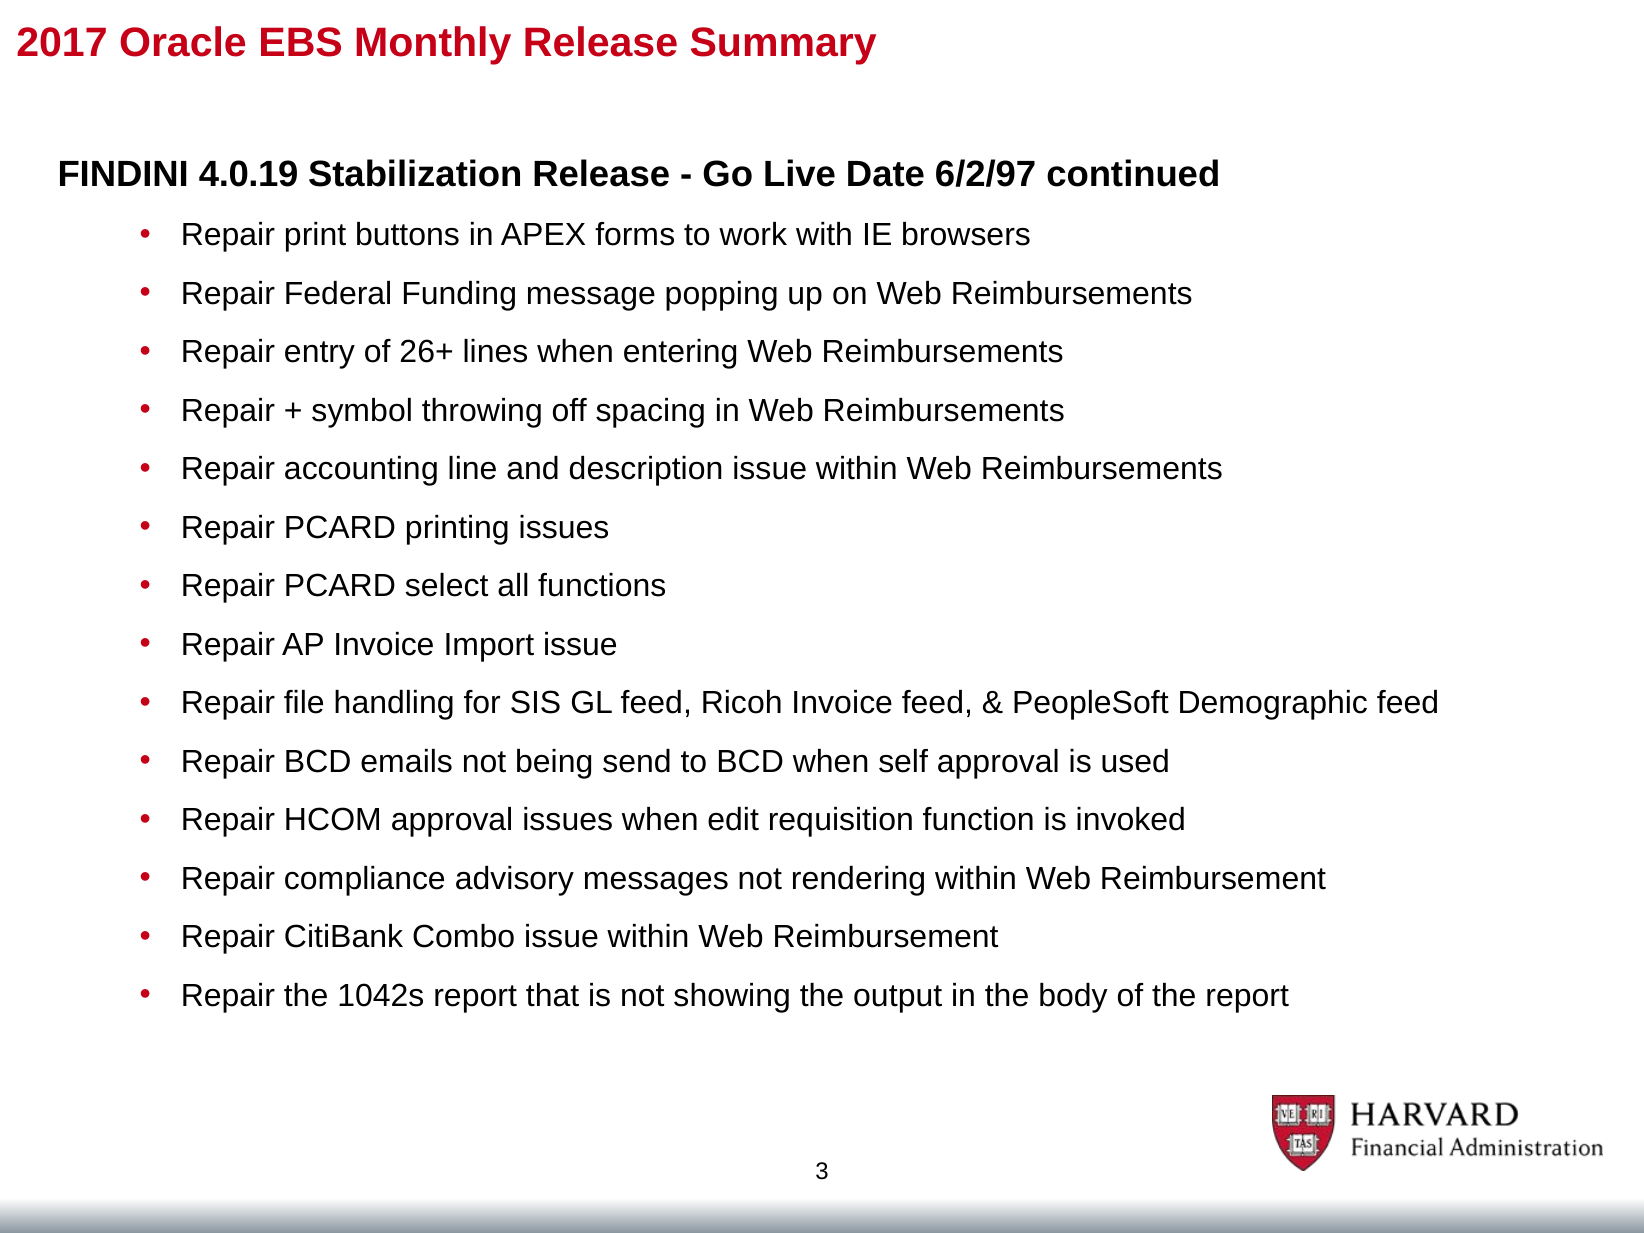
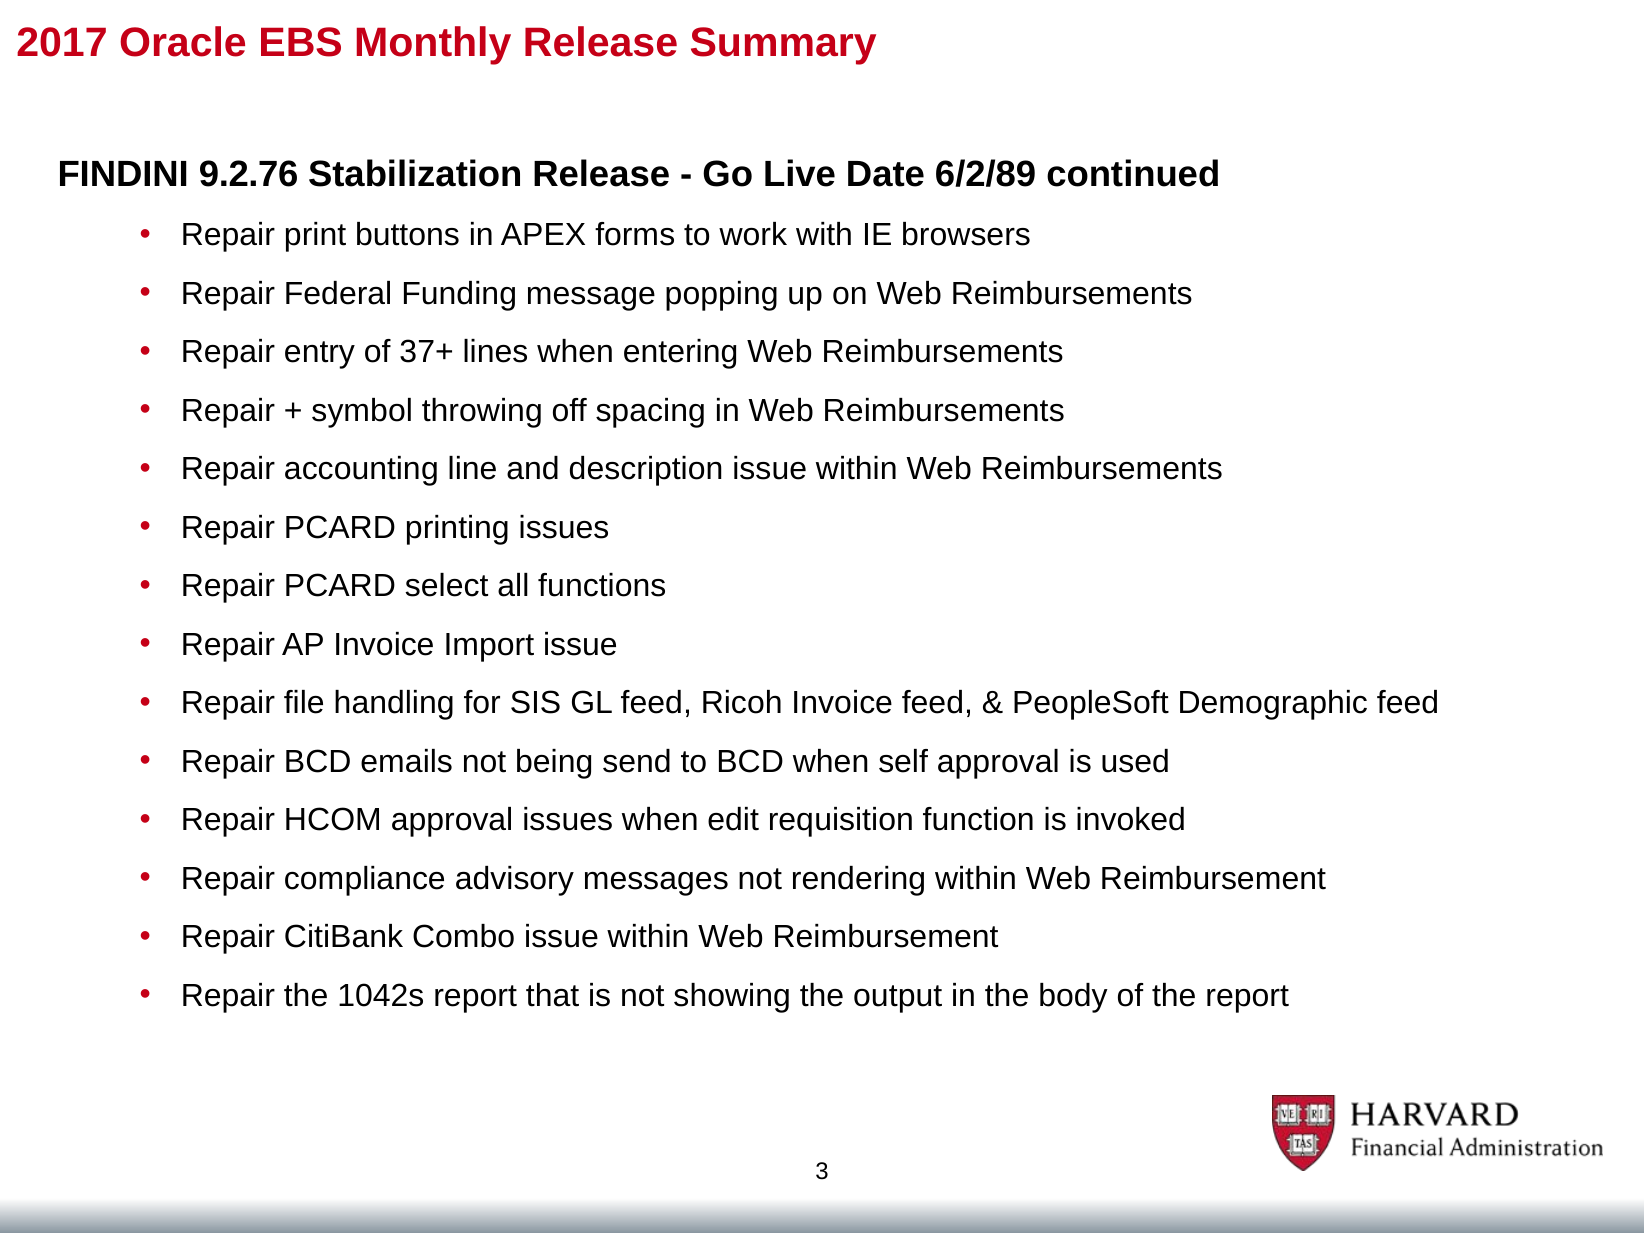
4.0.19: 4.0.19 -> 9.2.76
6/2/97: 6/2/97 -> 6/2/89
26+: 26+ -> 37+
